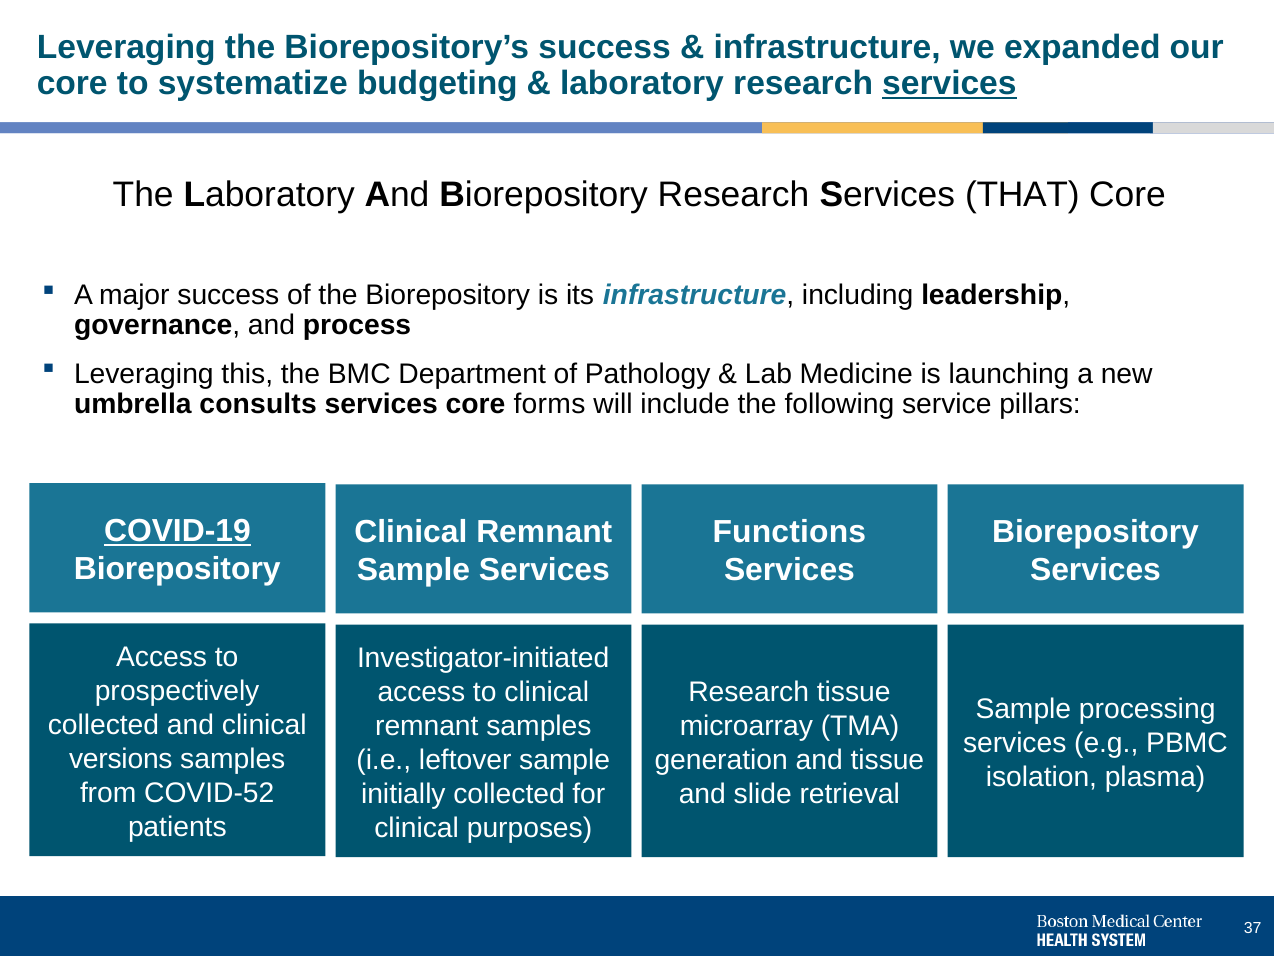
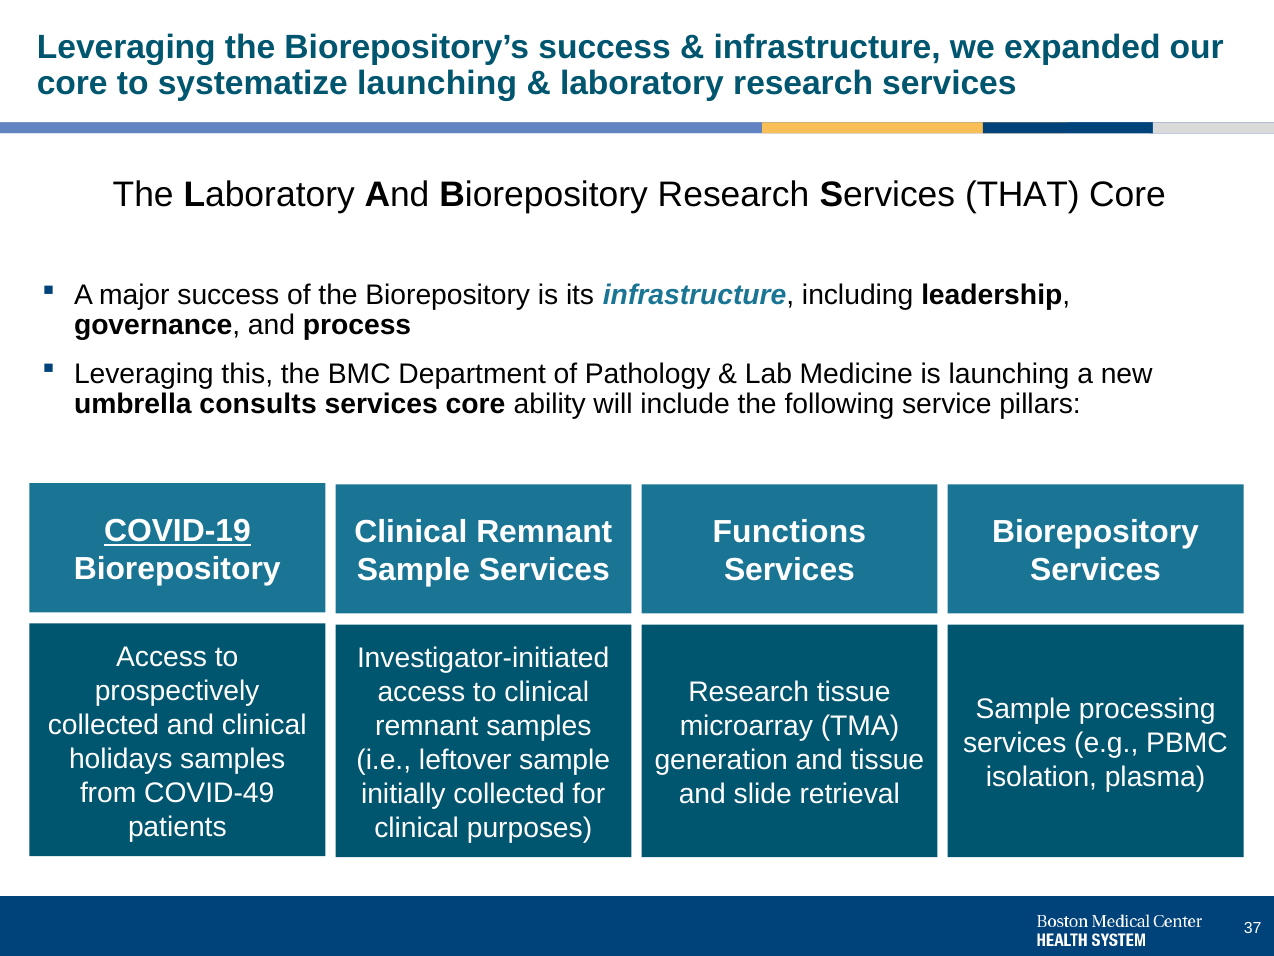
systematize budgeting: budgeting -> launching
services at (949, 84) underline: present -> none
forms: forms -> ability
versions: versions -> holidays
COVID-52: COVID-52 -> COVID-49
